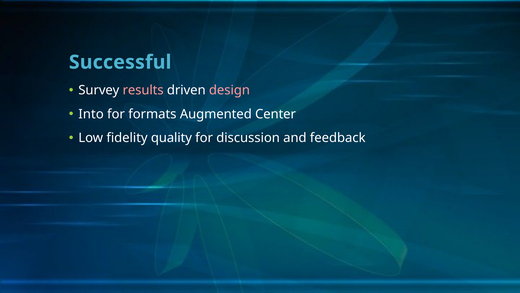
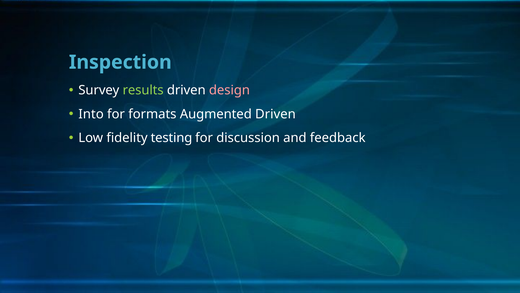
Successful: Successful -> Inspection
results colour: pink -> light green
Augmented Center: Center -> Driven
quality: quality -> testing
